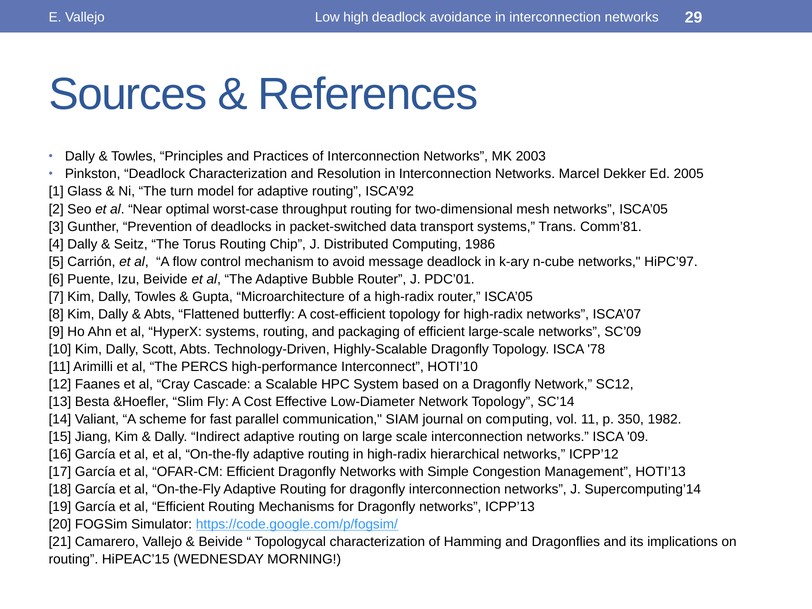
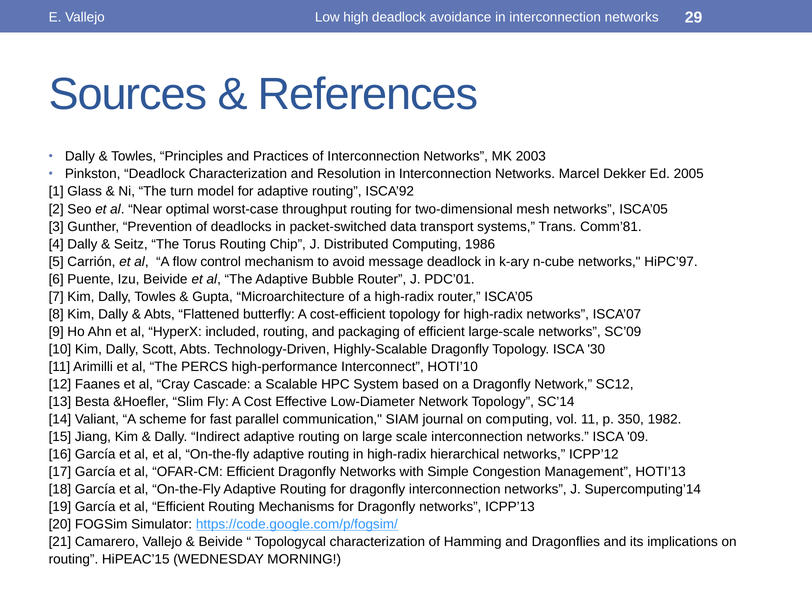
HyperX systems: systems -> included
78: 78 -> 30
